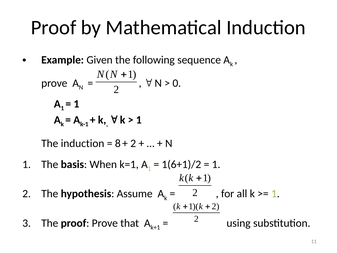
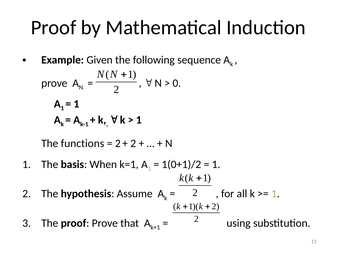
The induction: induction -> functions
8 at (118, 143): 8 -> 2
1(6+1)/2: 1(6+1)/2 -> 1(0+1)/2
